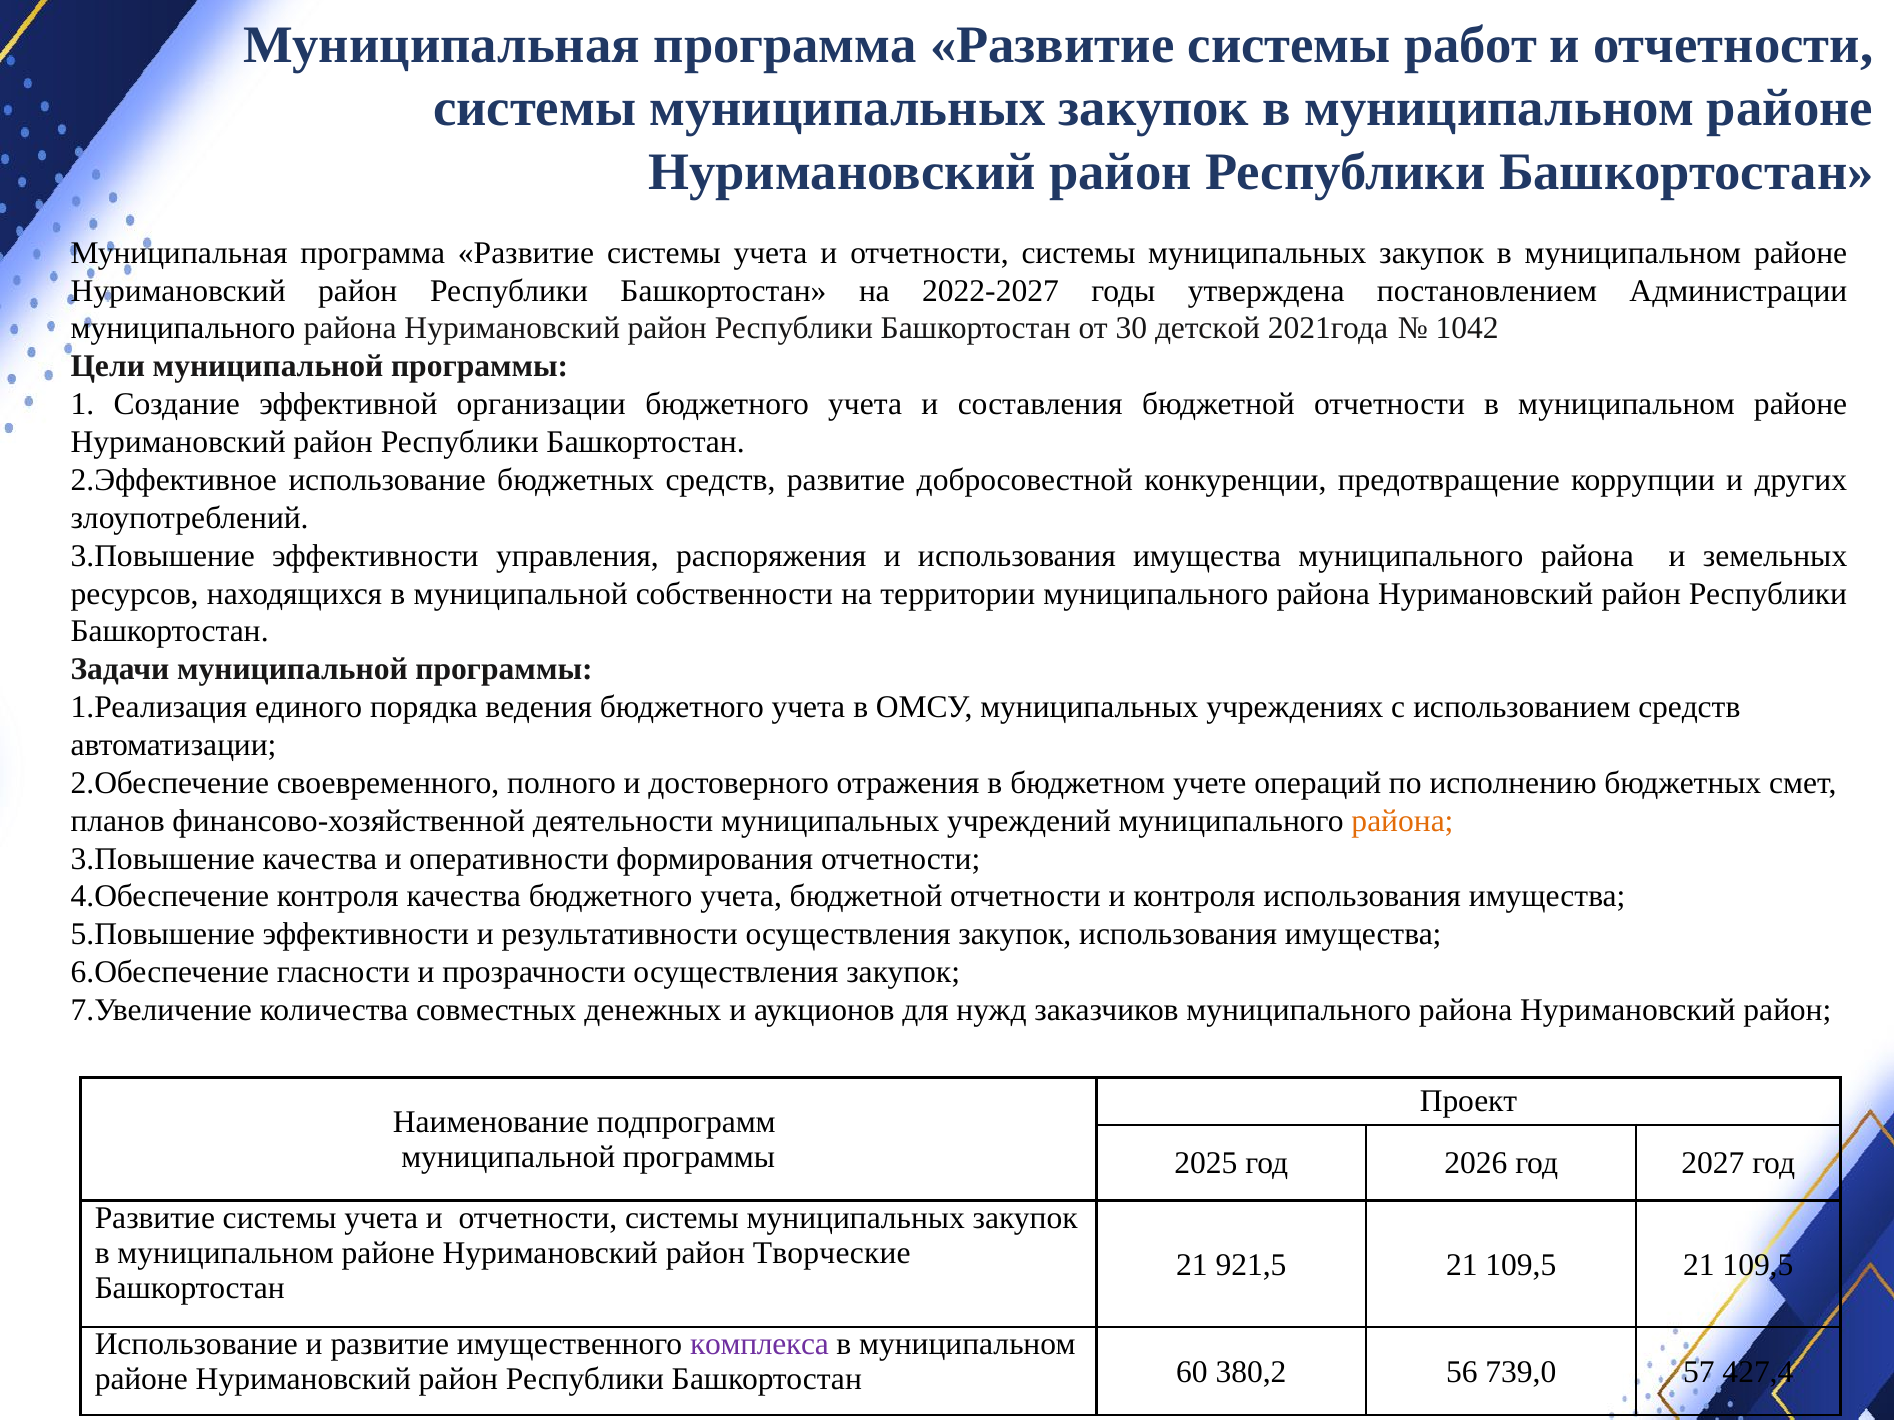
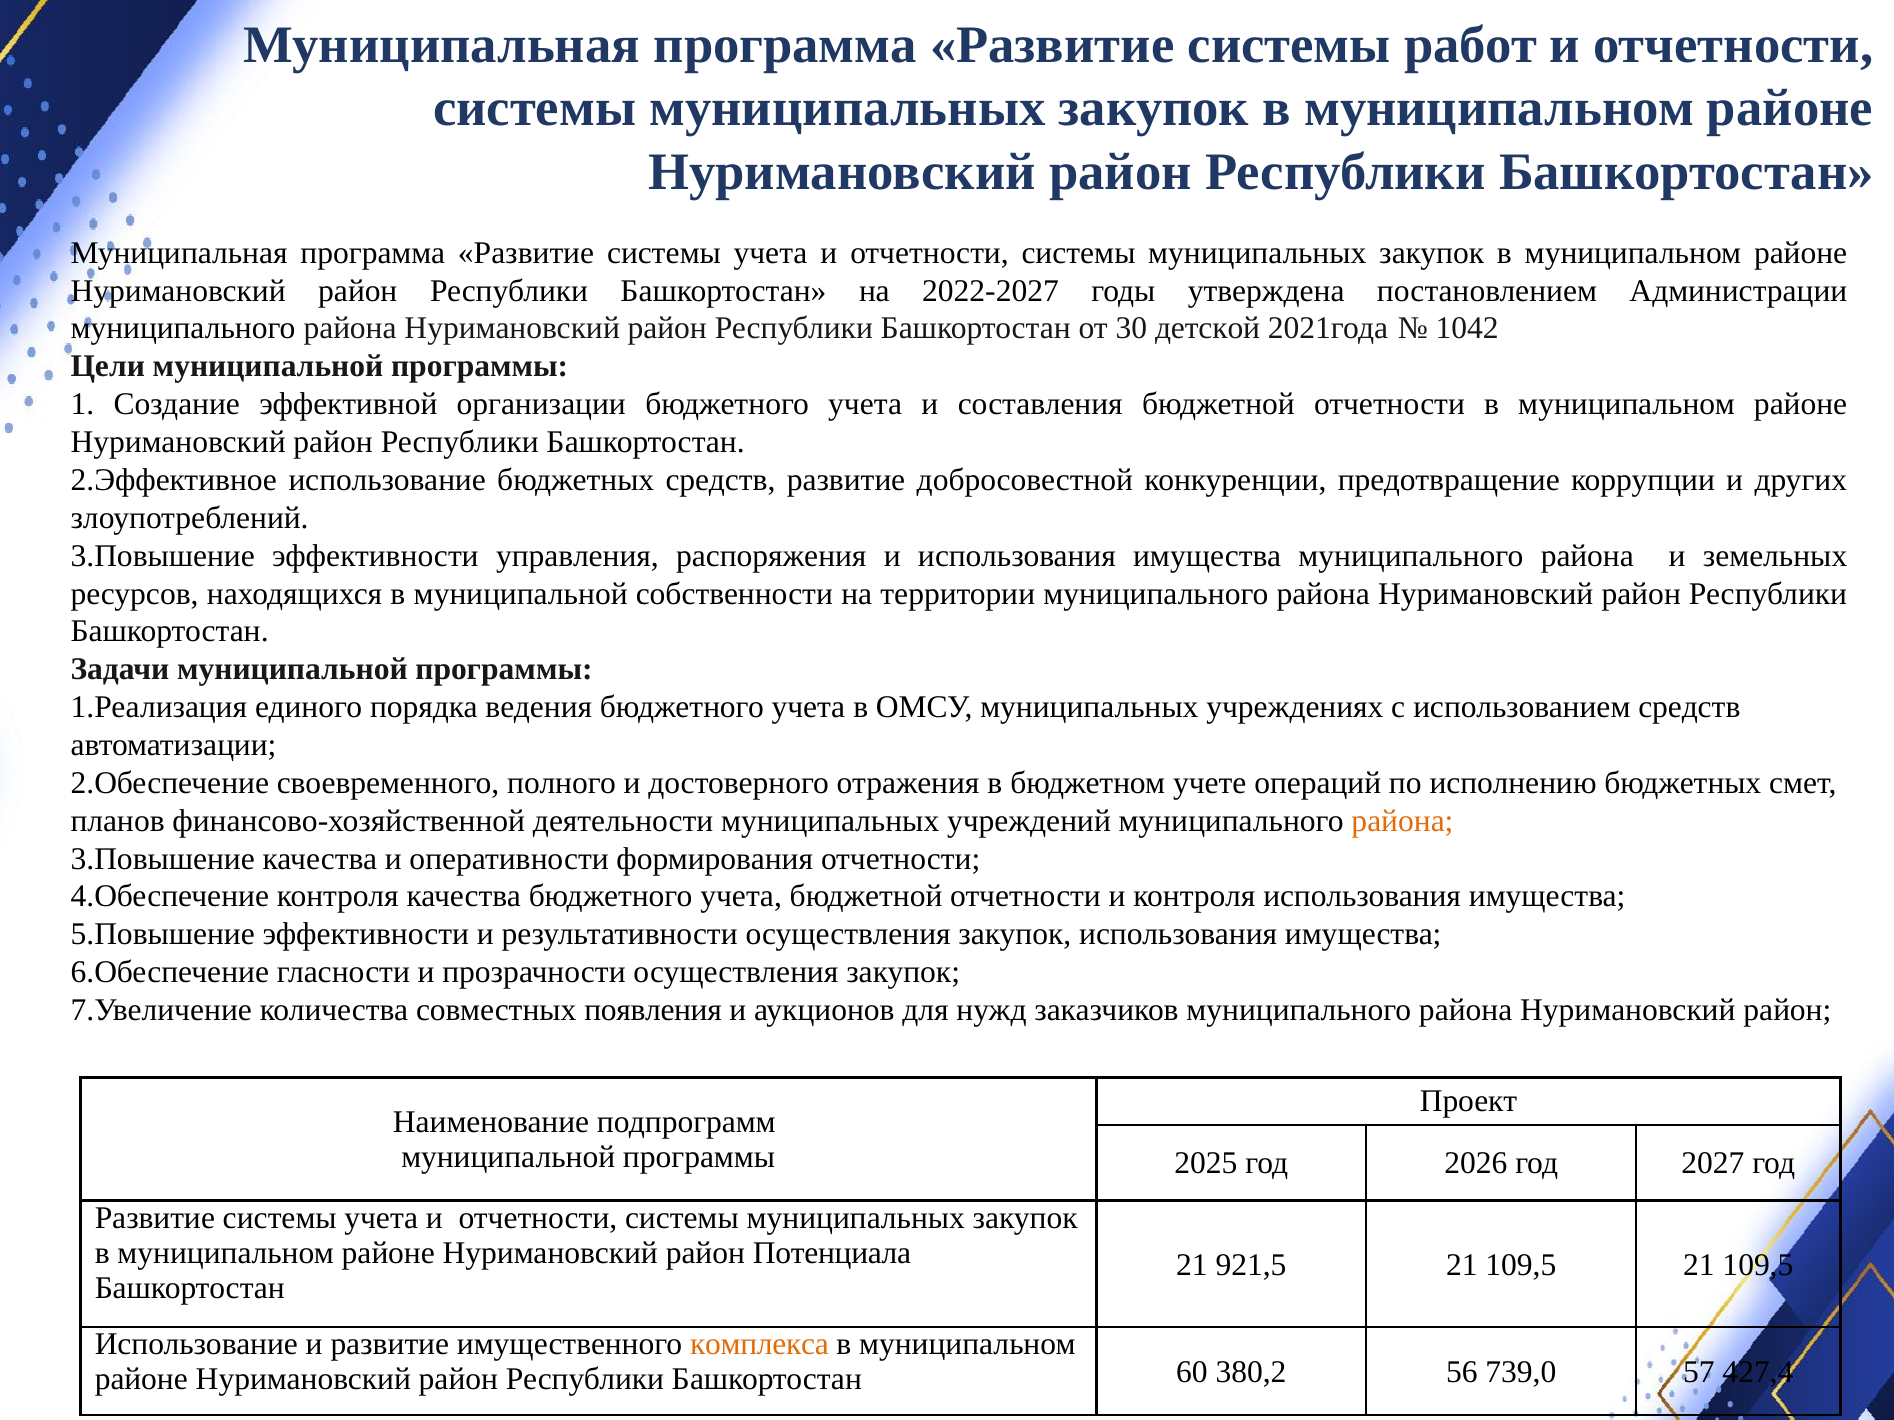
денежных: денежных -> появления
Творческие: Творческие -> Потенциала
комплекса colour: purple -> orange
